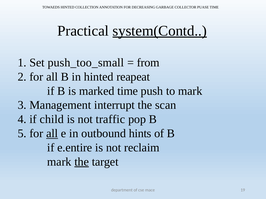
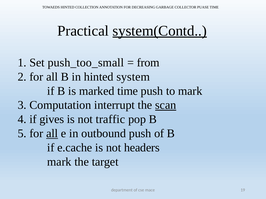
reapeat: reapeat -> system
Management: Management -> Computation
scan underline: none -> present
child: child -> gives
outbound hints: hints -> push
e.entire: e.entire -> e.cache
reclaim: reclaim -> headers
the at (82, 162) underline: present -> none
